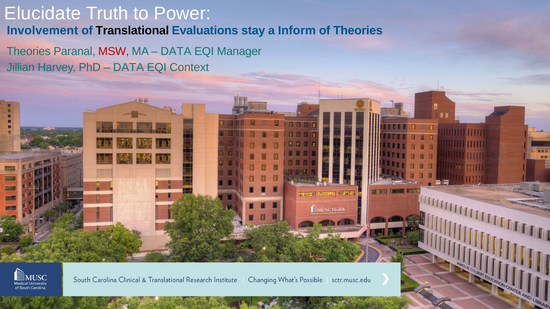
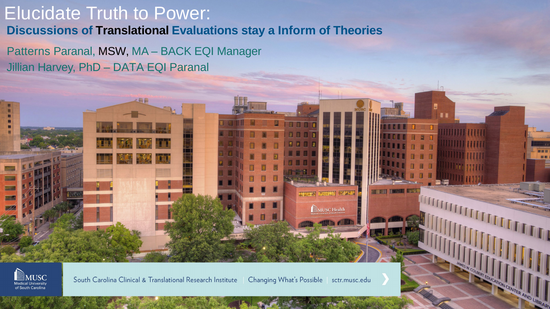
Involvement: Involvement -> Discussions
Theories at (29, 51): Theories -> Patterns
MSW colour: red -> black
DATA at (176, 51): DATA -> BACK
EQI Context: Context -> Paranal
